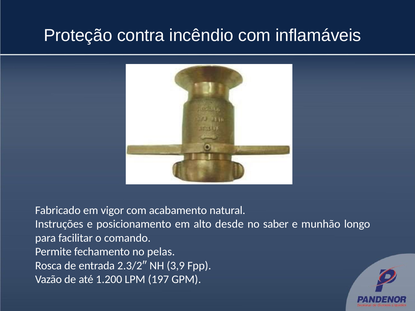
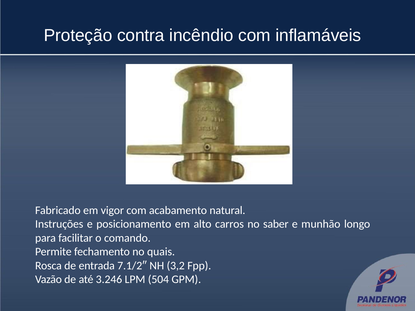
desde: desde -> carros
pelas: pelas -> quais
2.3/2″: 2.3/2″ -> 7.1/2″
3,9: 3,9 -> 3,2
1.200: 1.200 -> 3.246
197: 197 -> 504
